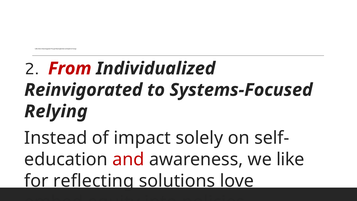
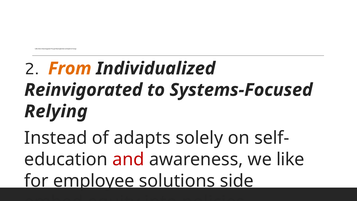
From colour: red -> orange
impact: impact -> adapts
reflecting: reflecting -> employee
love: love -> side
